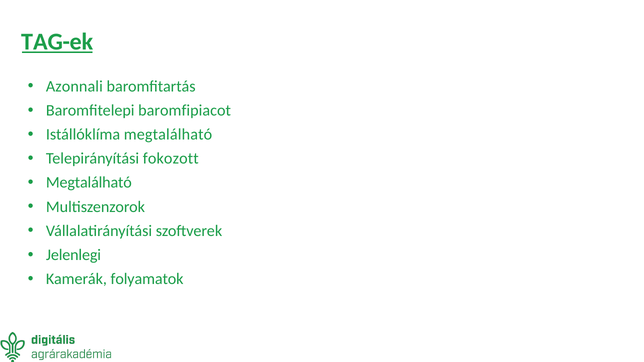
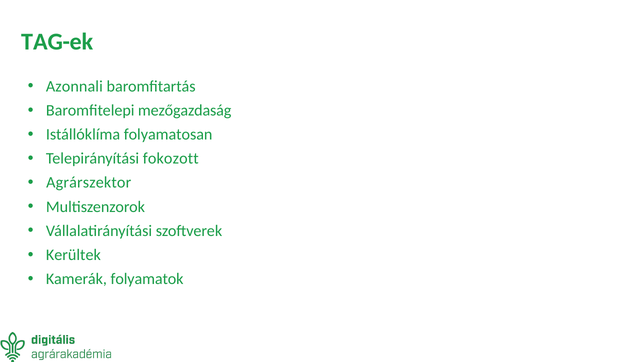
TAG-ek underline: present -> none
baromfipiacot: baromfipiacot -> mezőgazdaság
Istállóklíma megtalálható: megtalálható -> folyamatosan
Megtalálható at (89, 183): Megtalálható -> Agrárszektor
Jelenlegi: Jelenlegi -> Kerültek
